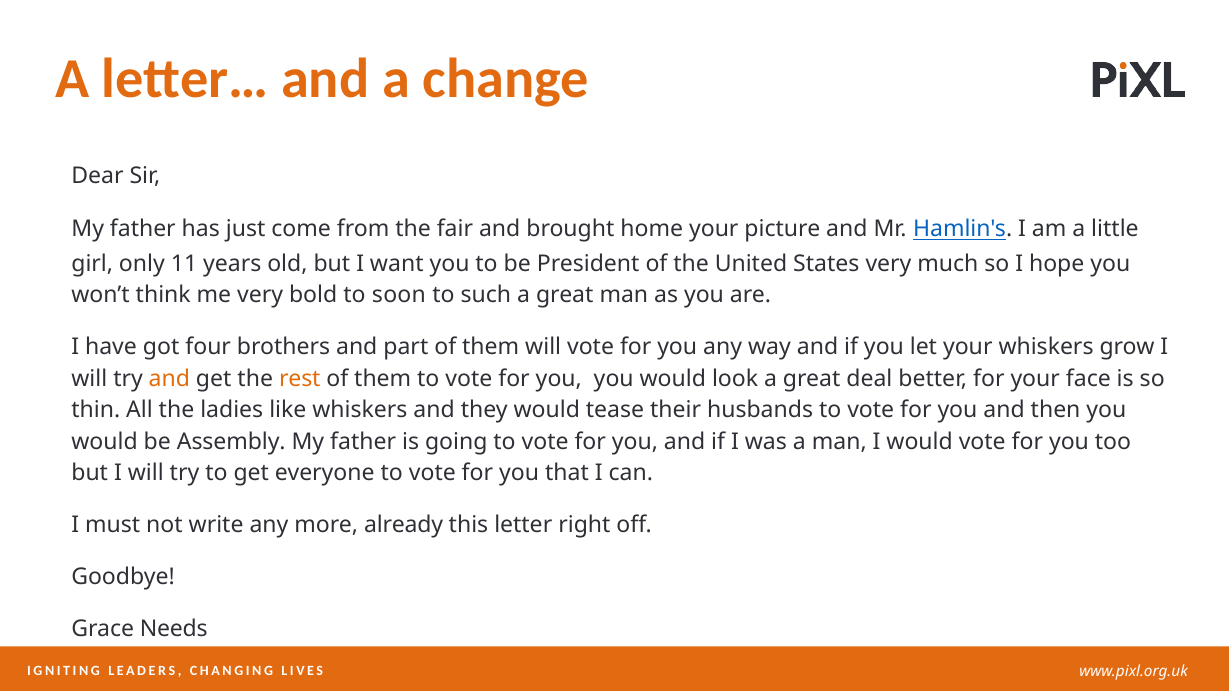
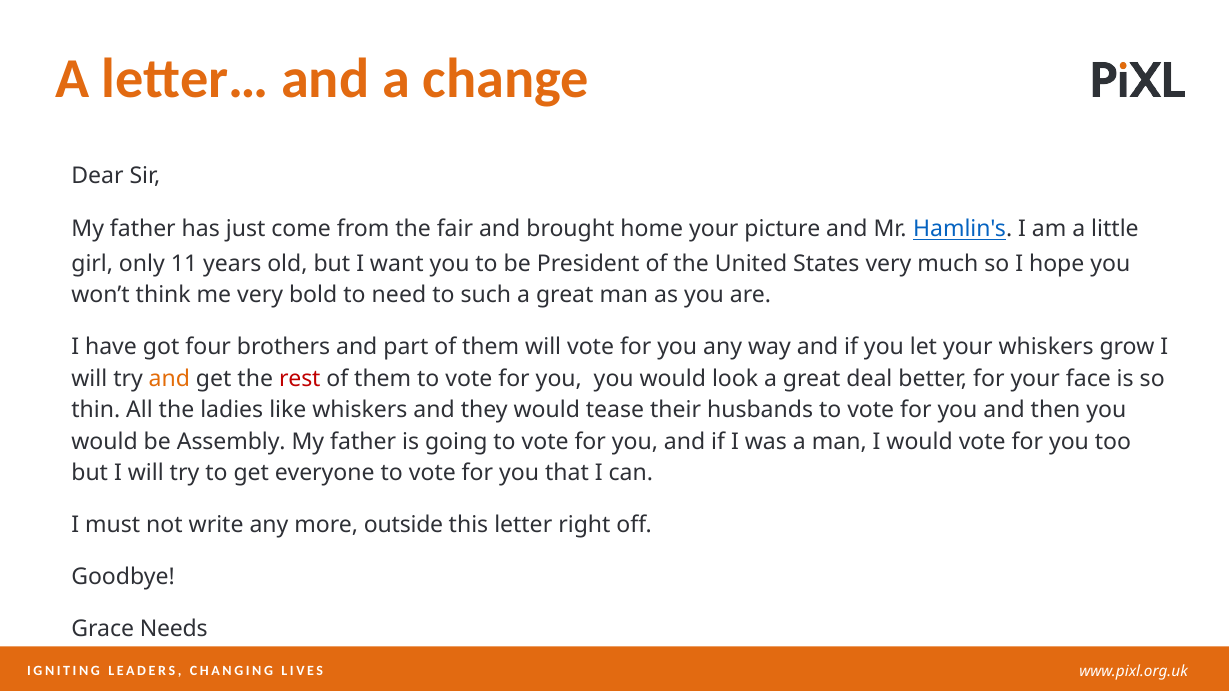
soon: soon -> need
rest colour: orange -> red
already: already -> outside
